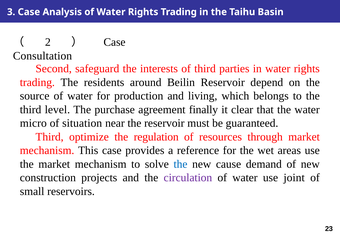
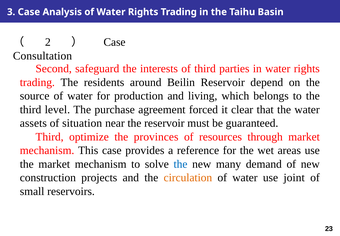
finally: finally -> forced
micro: micro -> assets
regulation: regulation -> provinces
cause: cause -> many
circulation colour: purple -> orange
